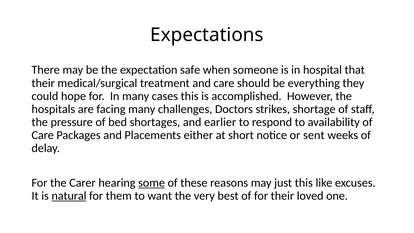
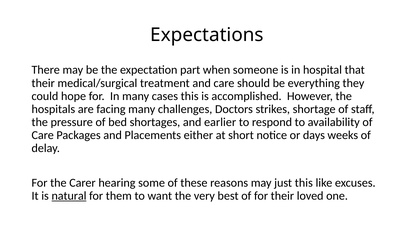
safe: safe -> part
sent: sent -> days
some underline: present -> none
